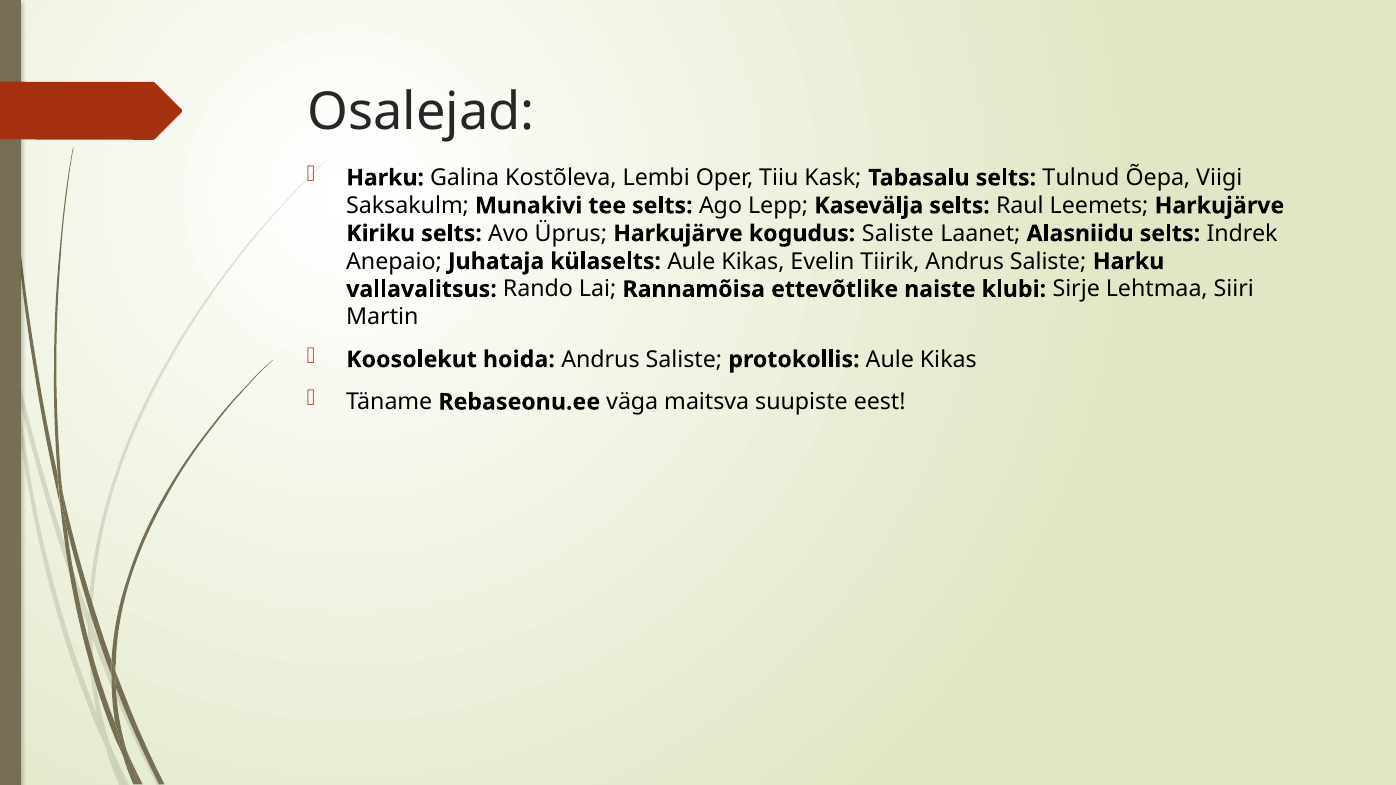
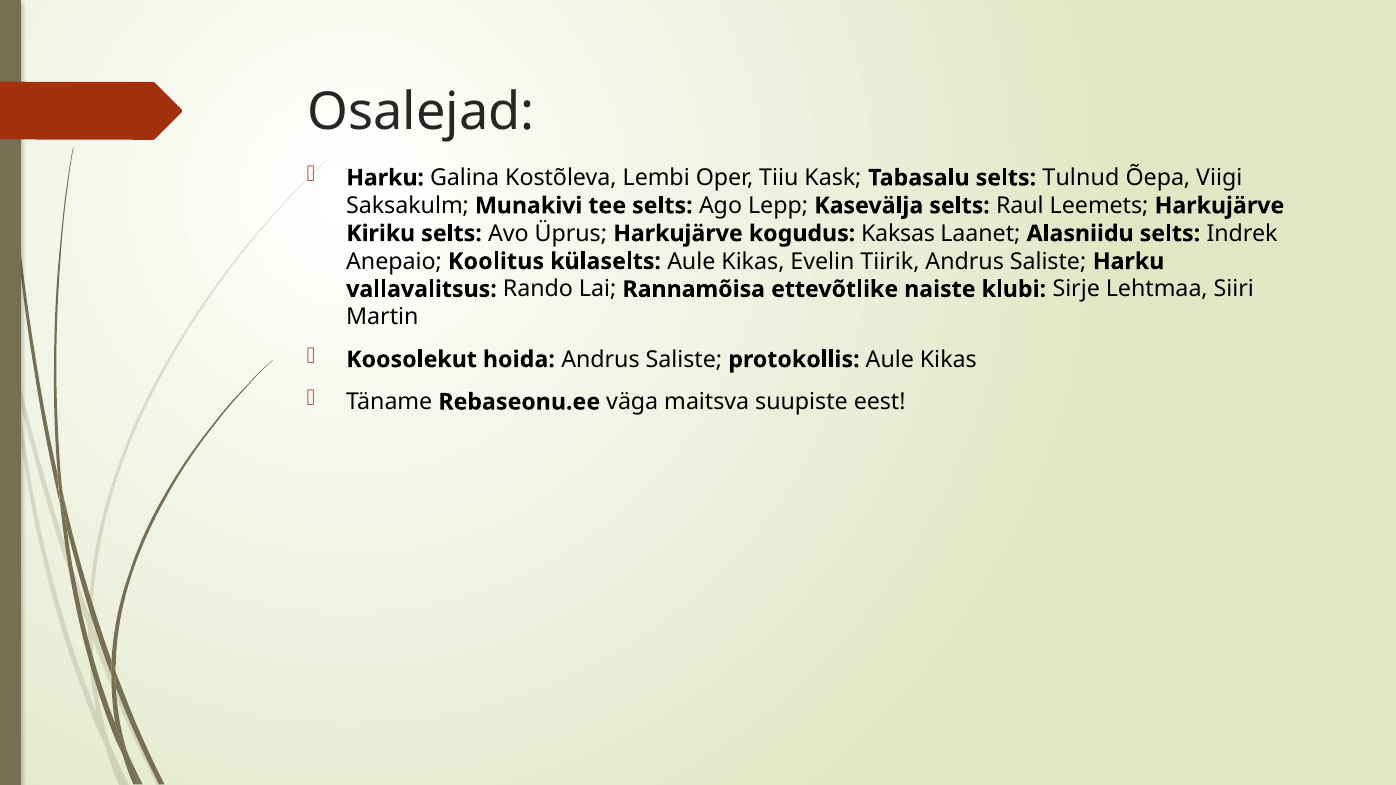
kogudus Saliste: Saliste -> Kaksas
Juhataja: Juhataja -> Koolitus
